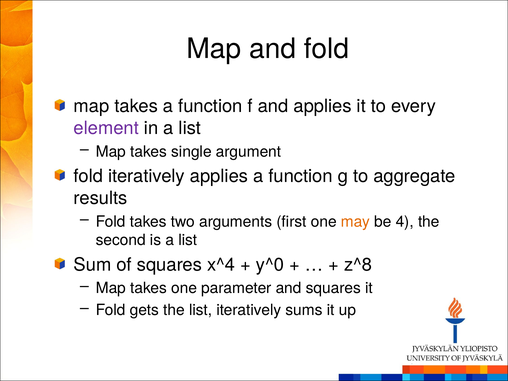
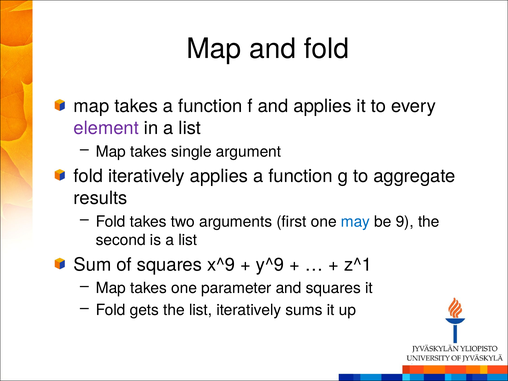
may colour: orange -> blue
4: 4 -> 9
x^4: x^4 -> x^9
y^0: y^0 -> y^9
z^8: z^8 -> z^1
